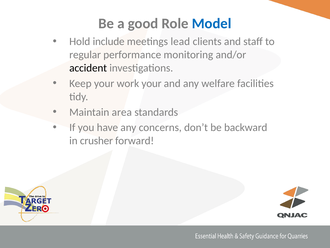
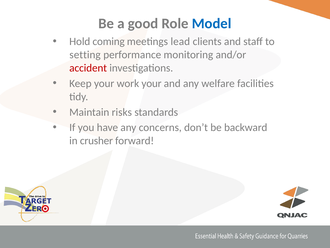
include: include -> coming
regular: regular -> setting
accident colour: black -> red
area: area -> risks
